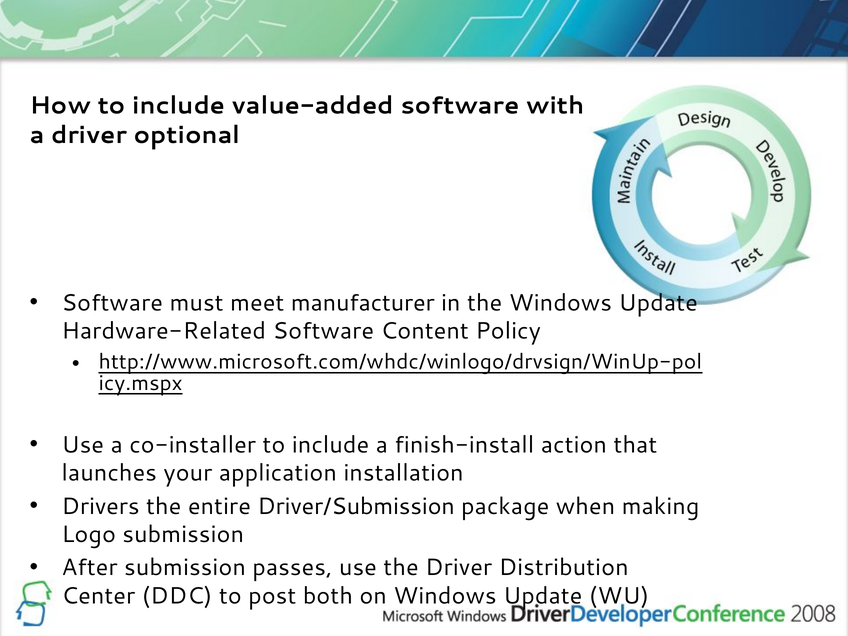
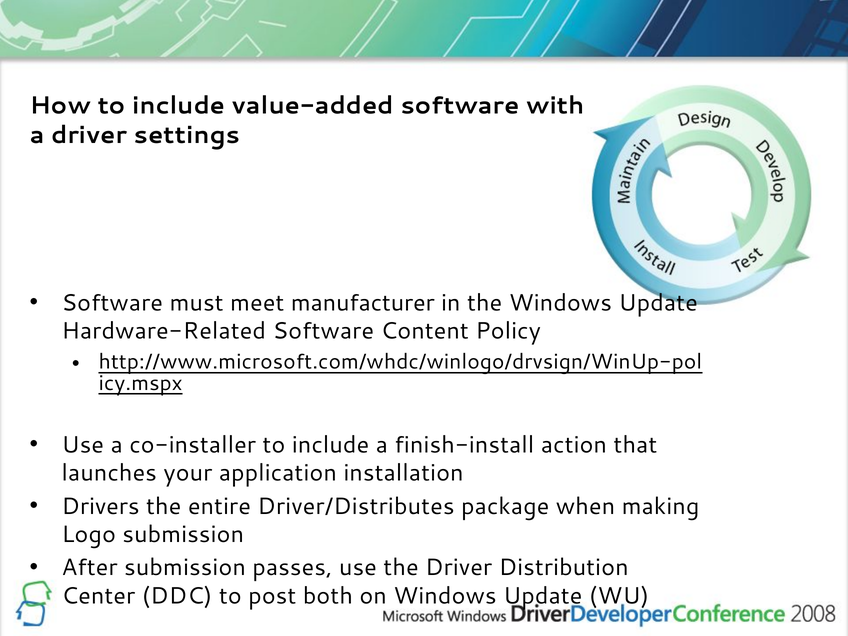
optional: optional -> settings
Driver/Submission: Driver/Submission -> Driver/Distributes
